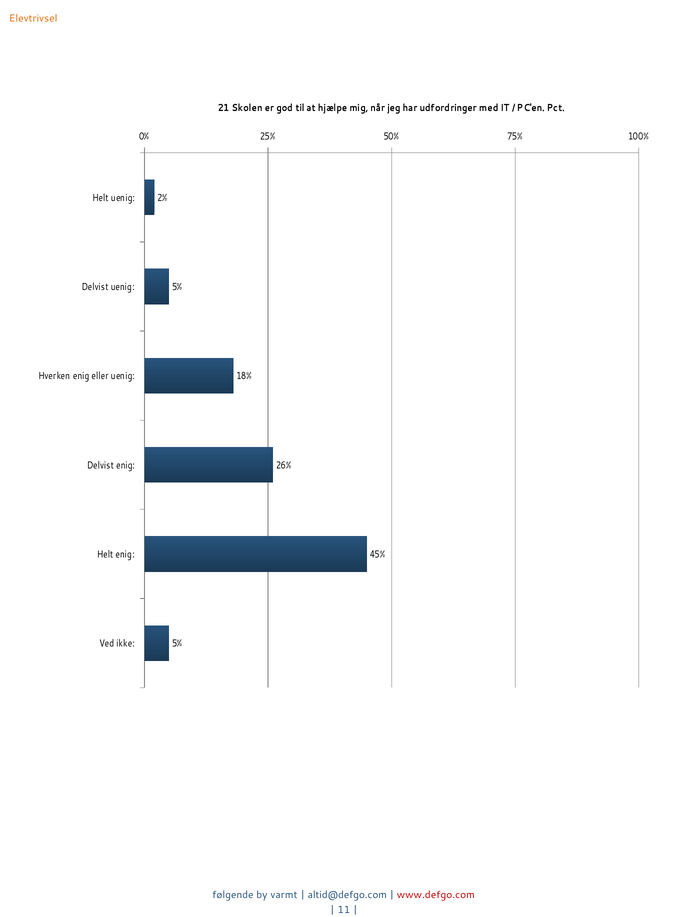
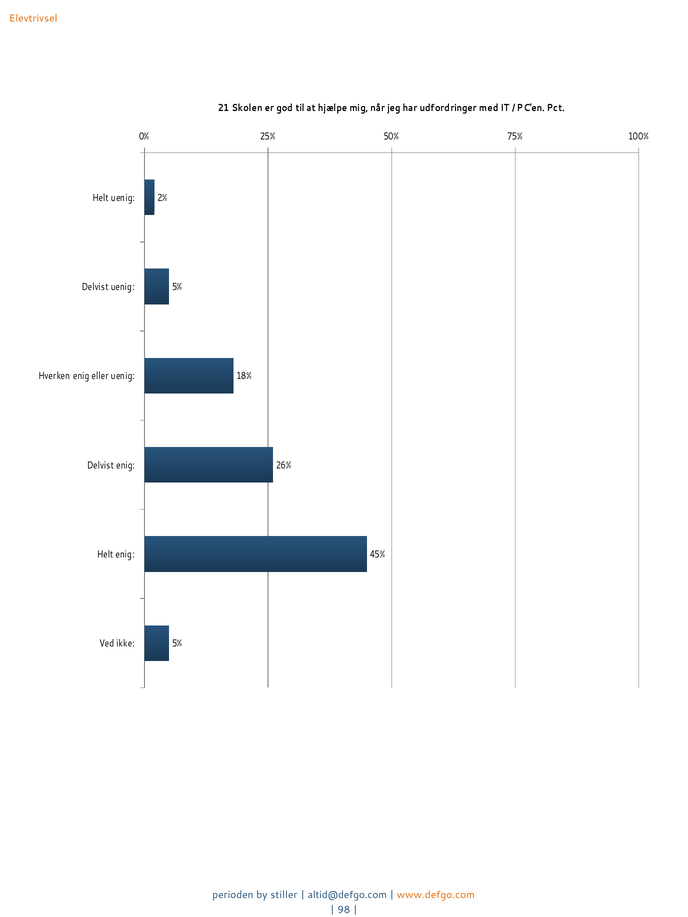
følgende: følgende -> perioden
varmt: varmt -> stiller
www.defgo.com colour: red -> orange
11: 11 -> 98
